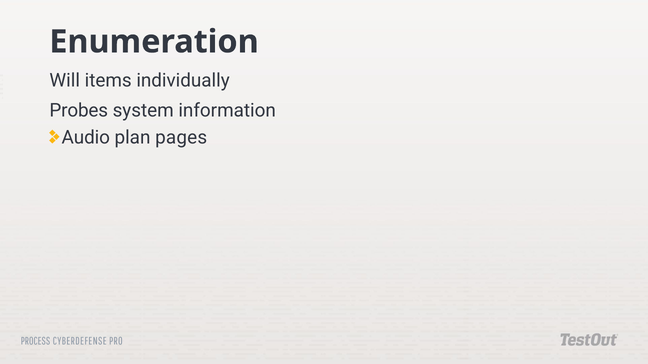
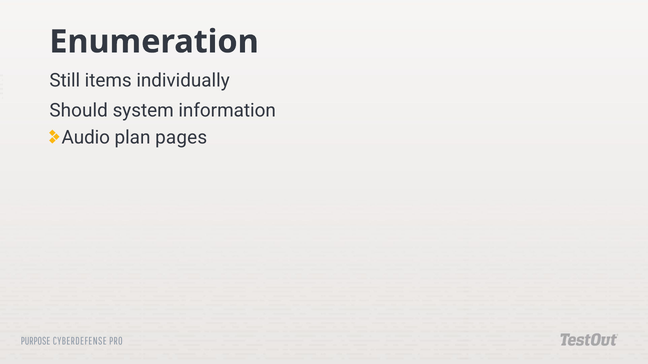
Will: Will -> Still
Probes: Probes -> Should
PROCESS: PROCESS -> PURPOSE
